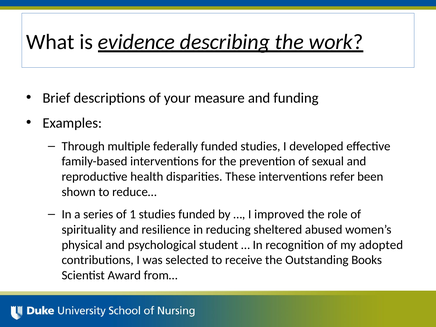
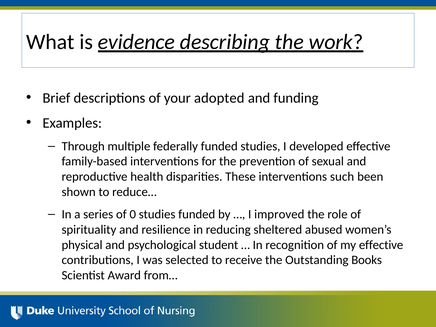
measure: measure -> adopted
refer: refer -> such
1: 1 -> 0
my adopted: adopted -> effective
